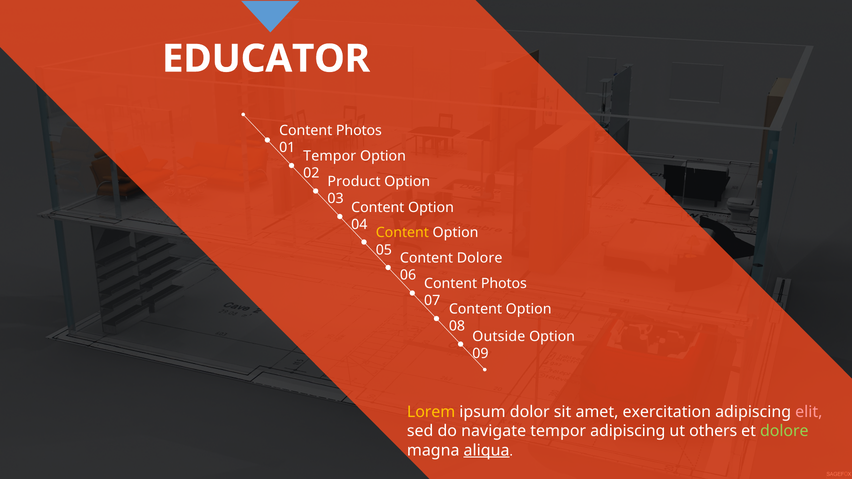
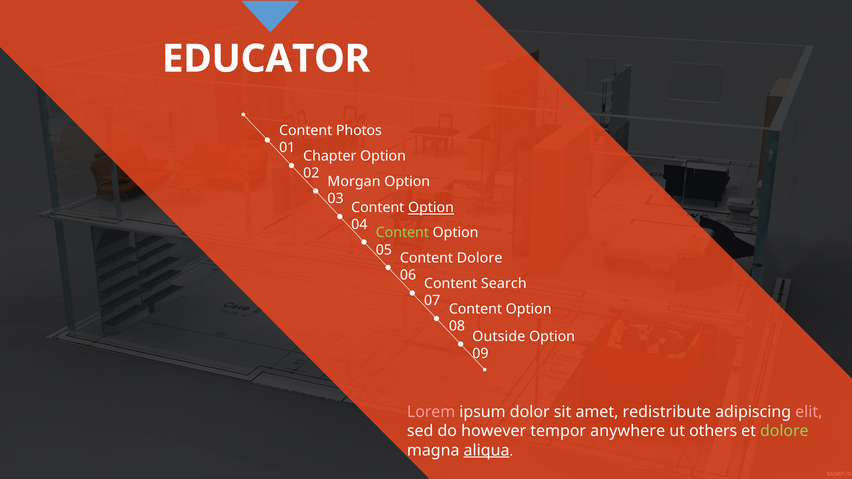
Tempor at (330, 156): Tempor -> Chapter
Product: Product -> Morgan
Option at (431, 208) underline: none -> present
Content at (402, 233) colour: yellow -> light green
Photos at (504, 284): Photos -> Search
Lorem colour: yellow -> pink
exercitation: exercitation -> redistribute
navigate: navigate -> however
tempor adipiscing: adipiscing -> anywhere
